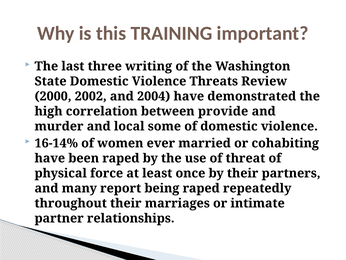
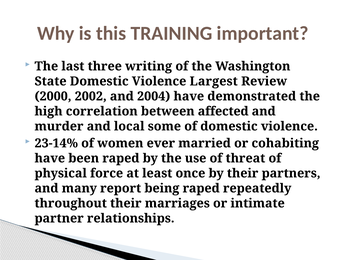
Threats: Threats -> Largest
provide: provide -> affected
16-14%: 16-14% -> 23-14%
